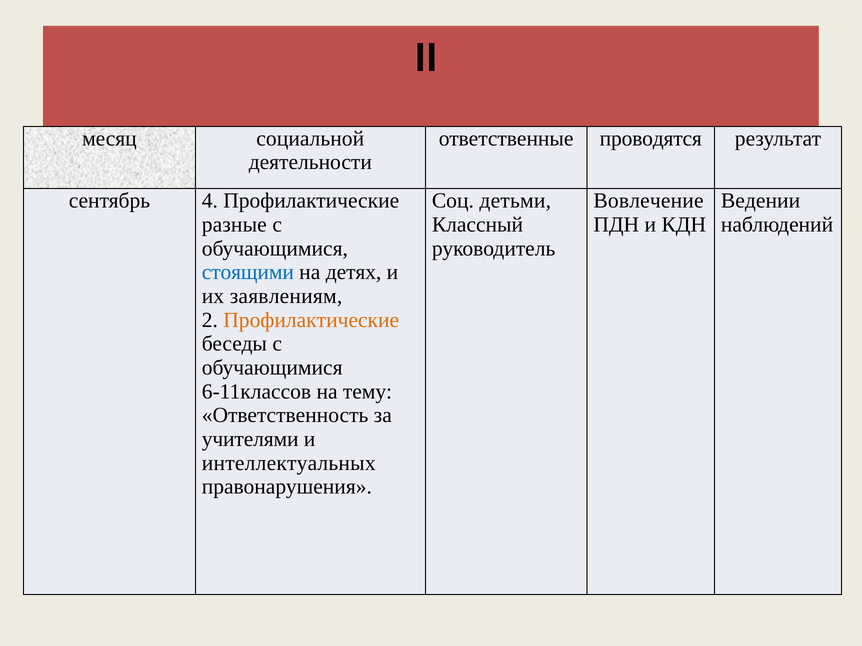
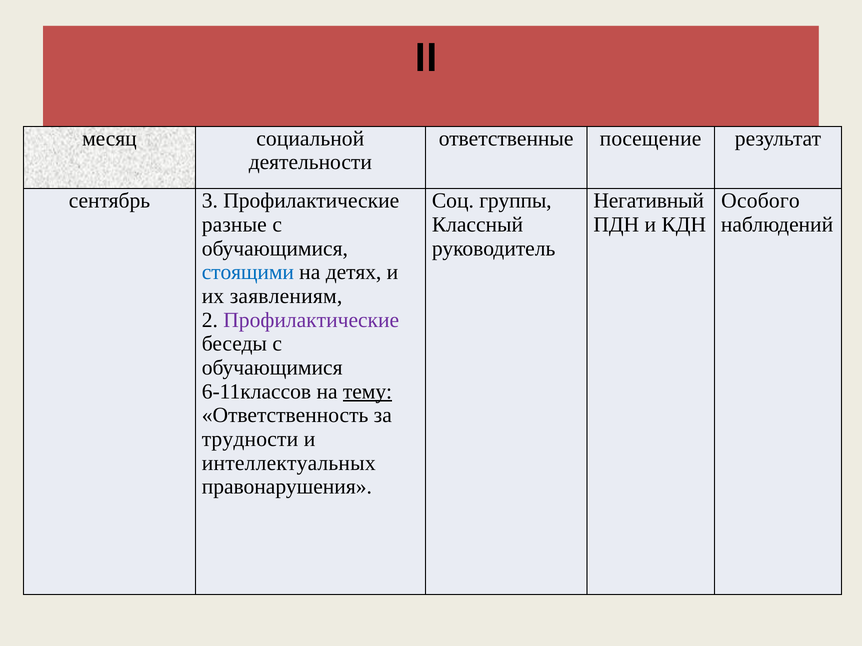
проводятся: проводятся -> посещение
4: 4 -> 3
детьми: детьми -> группы
Вовлечение: Вовлечение -> Негативный
Ведении: Ведении -> Особого
Профилактические at (311, 320) colour: orange -> purple
тему underline: none -> present
учителями: учителями -> трудности
